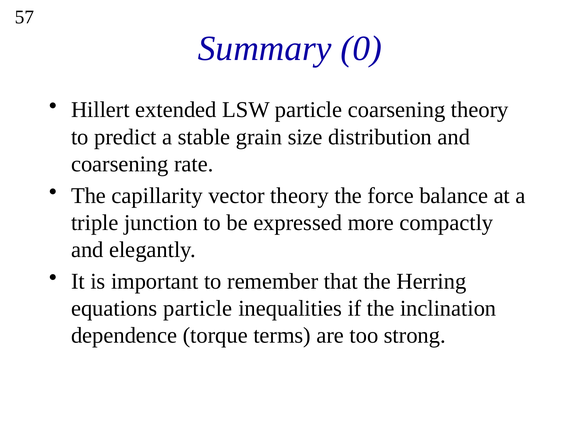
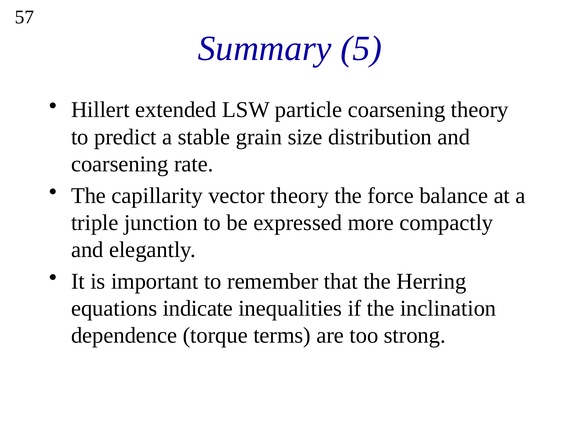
0: 0 -> 5
equations particle: particle -> indicate
